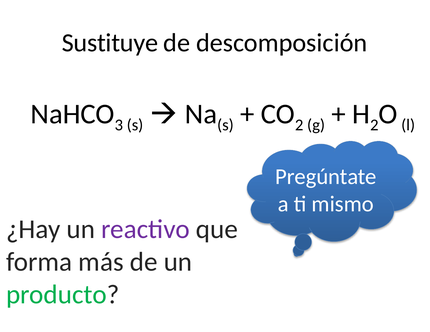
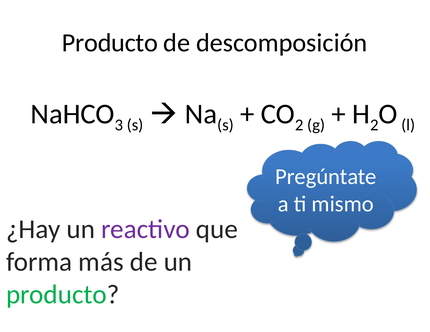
Sustituye at (110, 43): Sustituye -> Producto
